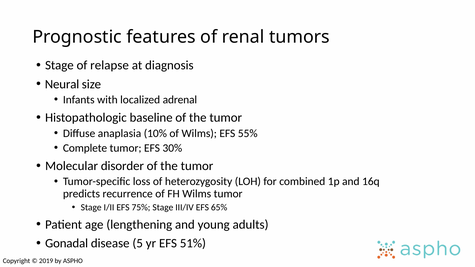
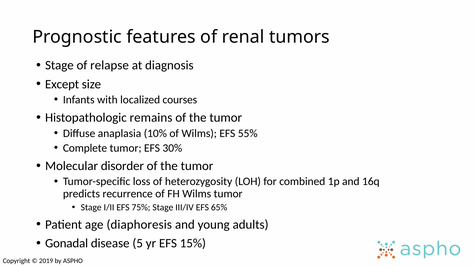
Neural: Neural -> Except
adrenal: adrenal -> courses
baseline: baseline -> remains
lengthening: lengthening -> diaphoresis
51%: 51% -> 15%
